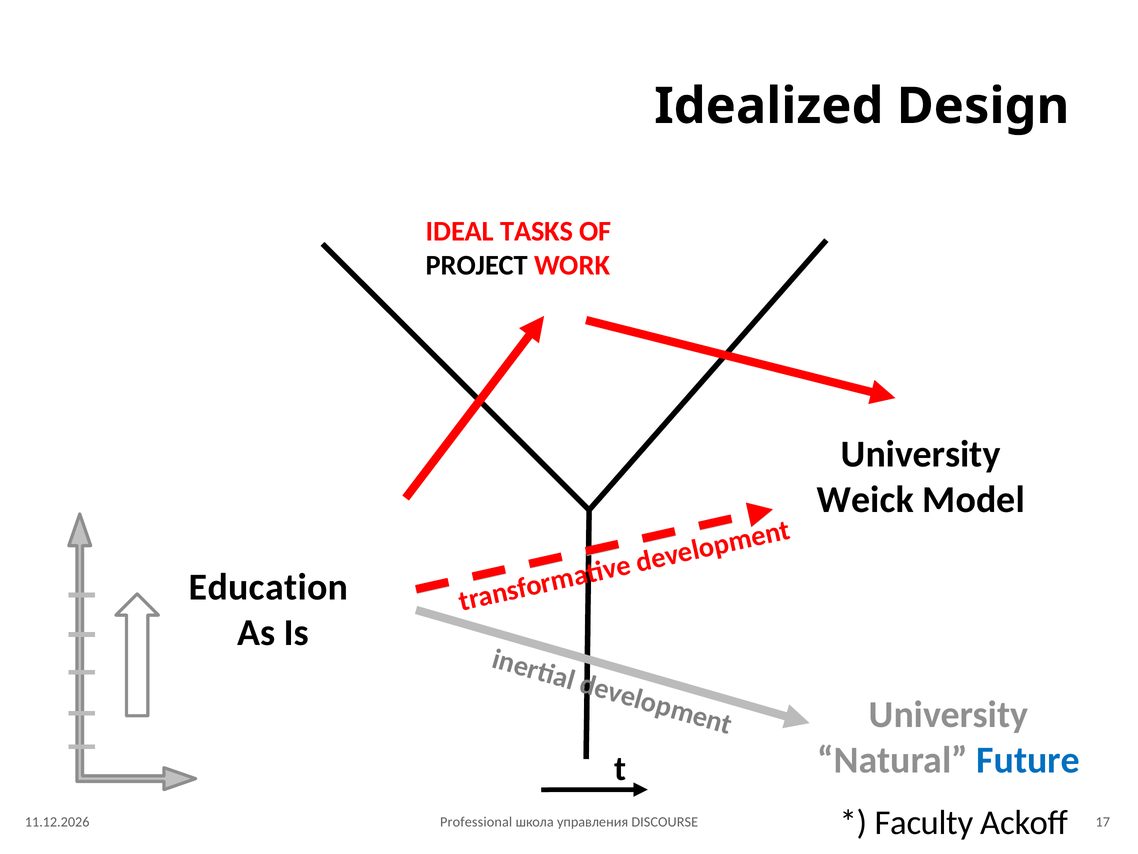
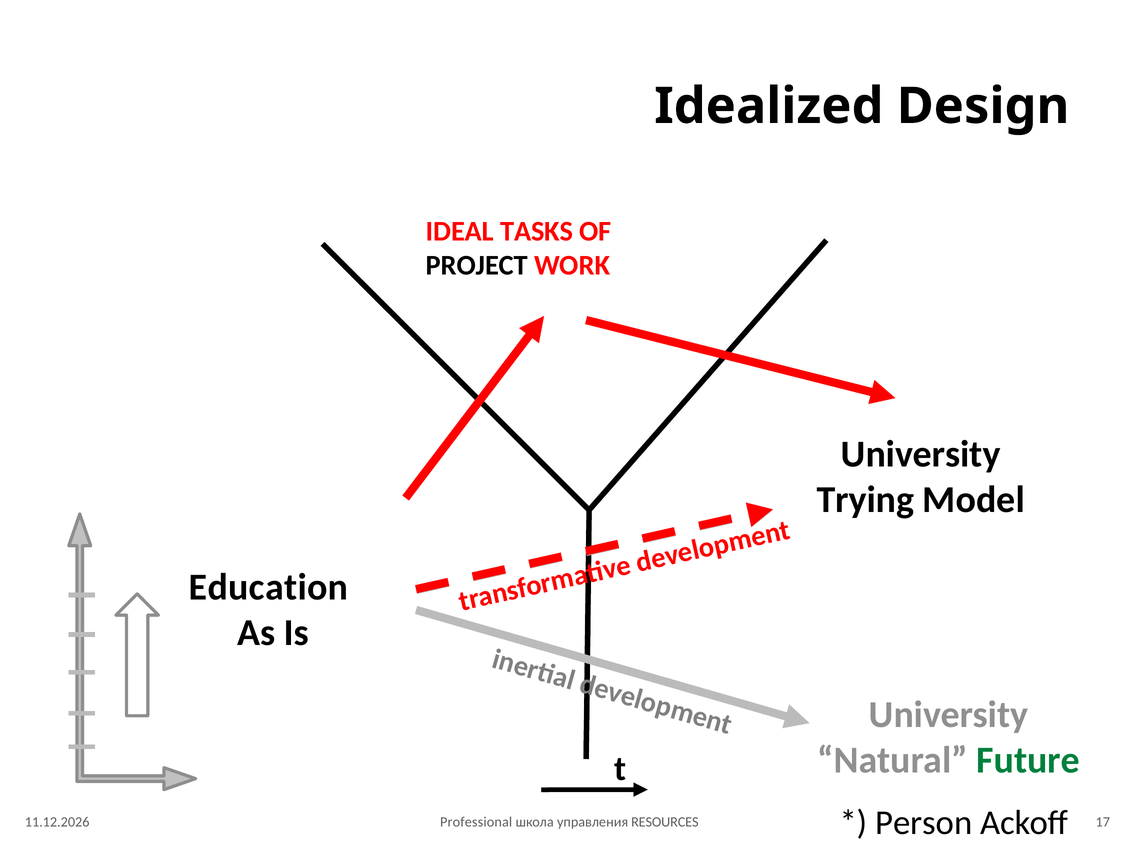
Weick: Weick -> Trying
Future colour: blue -> green
Faculty: Faculty -> Person
DISCOURSE: DISCOURSE -> RESOURCES
